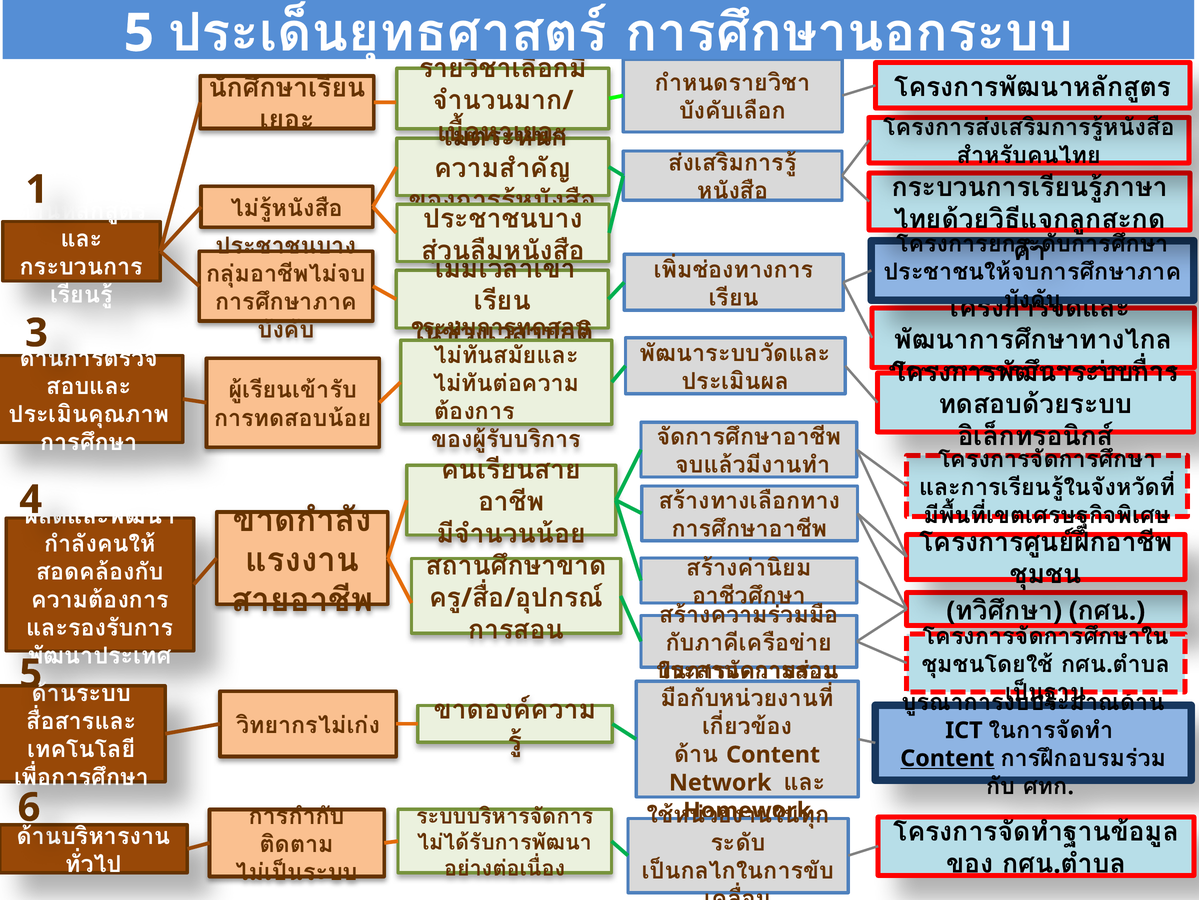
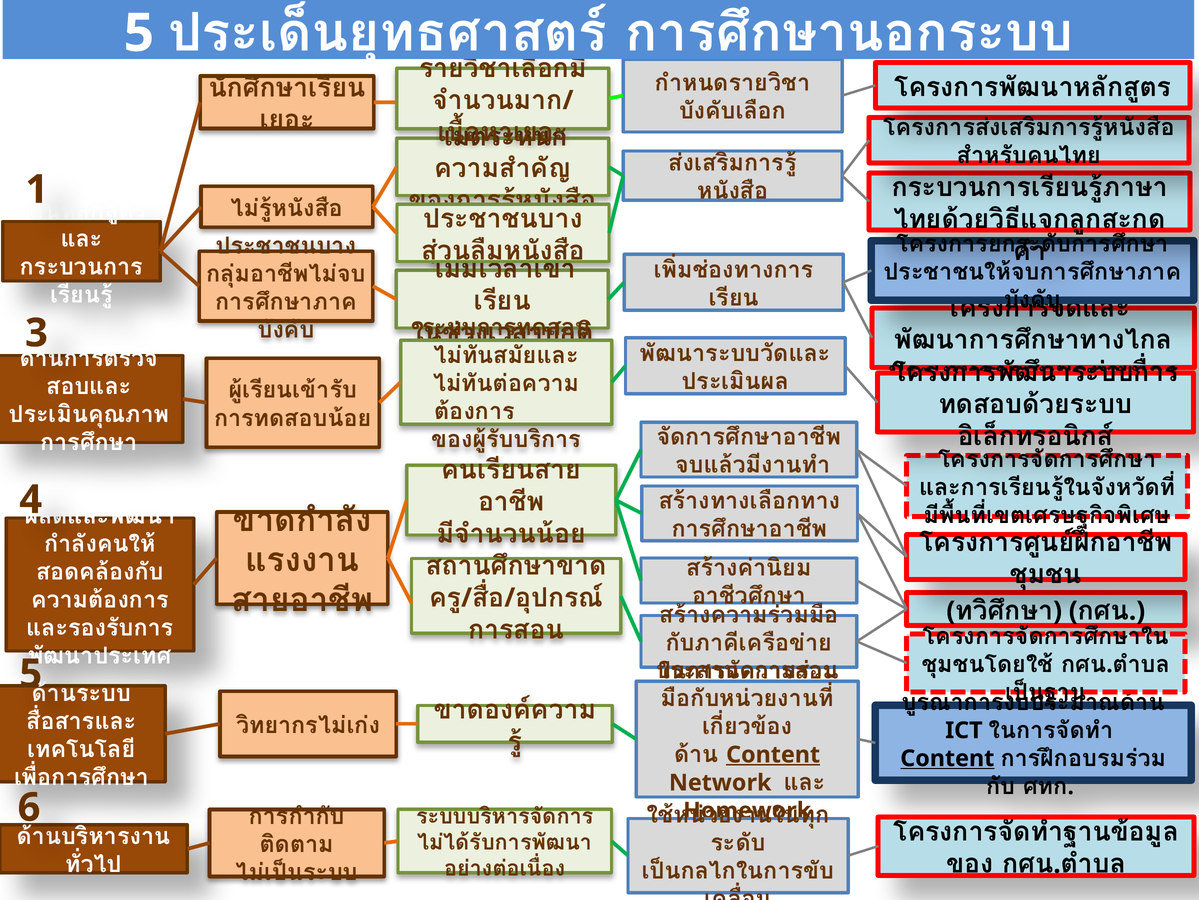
Content at (773, 754) underline: none -> present
